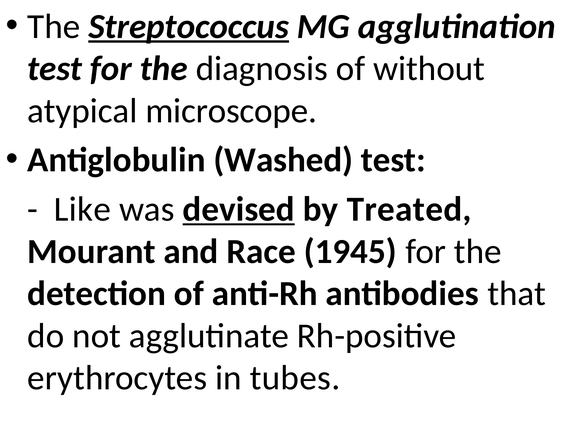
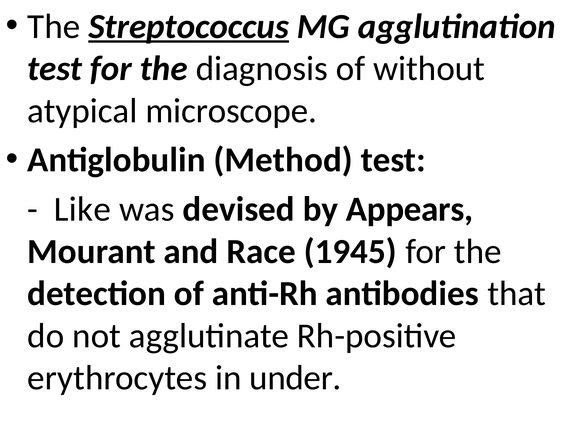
Washed: Washed -> Method
devised underline: present -> none
Treated: Treated -> Appears
tubes: tubes -> under
